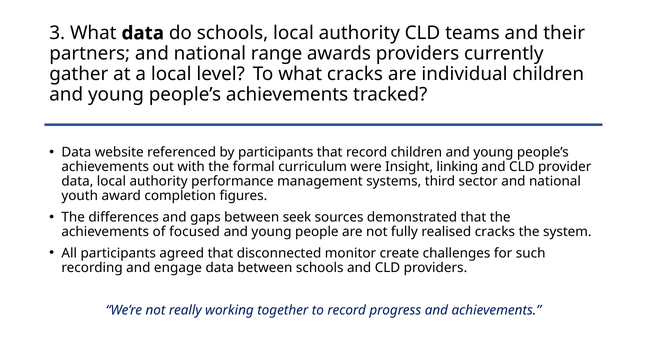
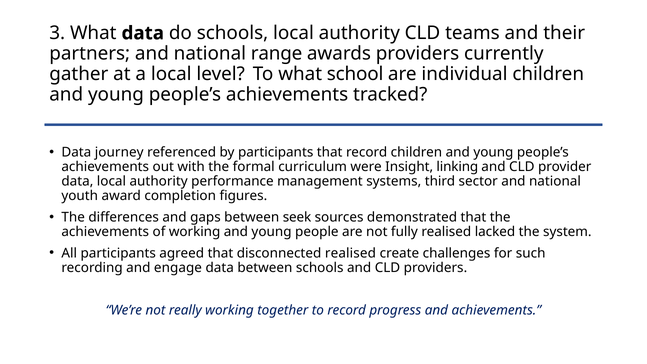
what cracks: cracks -> school
website: website -> journey
of focused: focused -> working
realised cracks: cracks -> lacked
disconnected monitor: monitor -> realised
